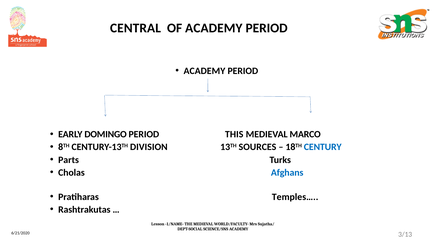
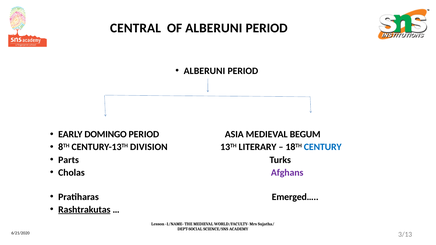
OF ACADEMY: ACADEMY -> ALBERUNI
ACADEMY at (204, 71): ACADEMY -> ALBERUNI
THIS: THIS -> ASIA
MARCO: MARCO -> BEGUM
SOURCES: SOURCES -> LITERARY
Afghans colour: blue -> purple
Temples…: Temples… -> Emerged…
Rashtrakutas underline: none -> present
